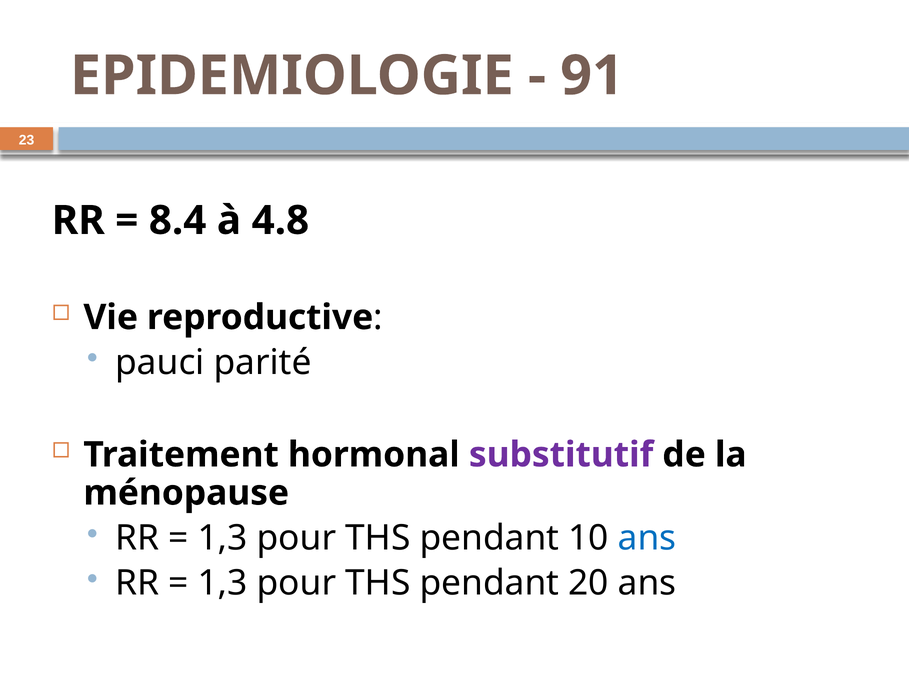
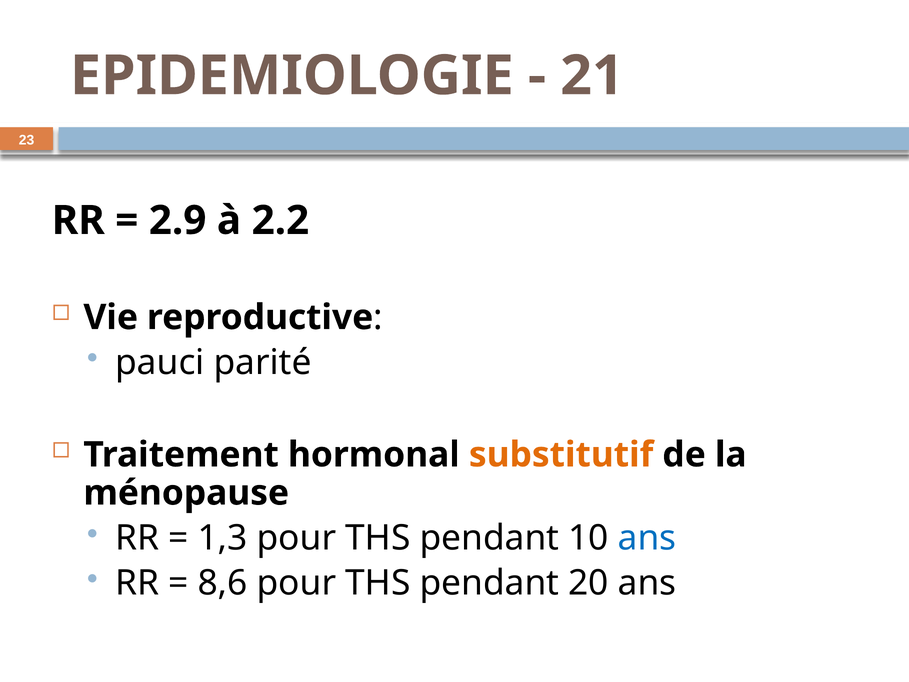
91: 91 -> 21
8.4: 8.4 -> 2.9
4.8: 4.8 -> 2.2
substitutif colour: purple -> orange
1,3 at (223, 583): 1,3 -> 8,6
